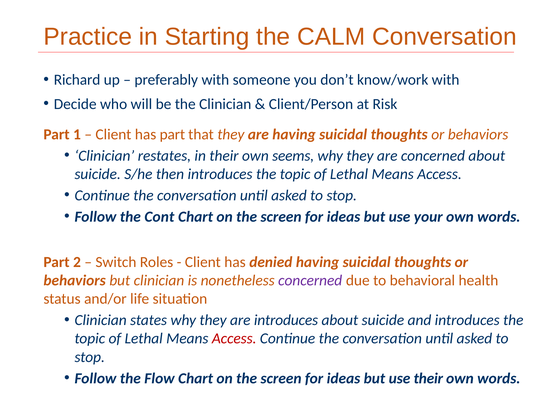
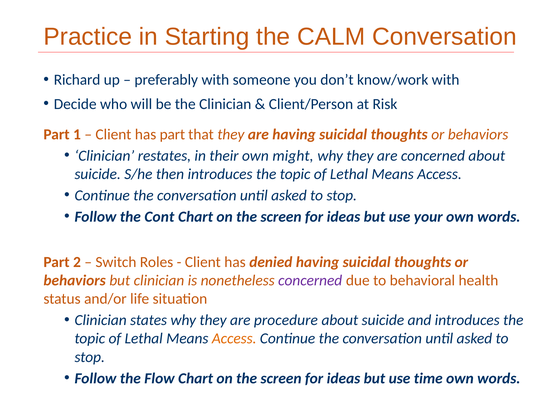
seems: seems -> might
are introduces: introduces -> procedure
Access at (234, 339) colour: red -> orange
use their: their -> time
